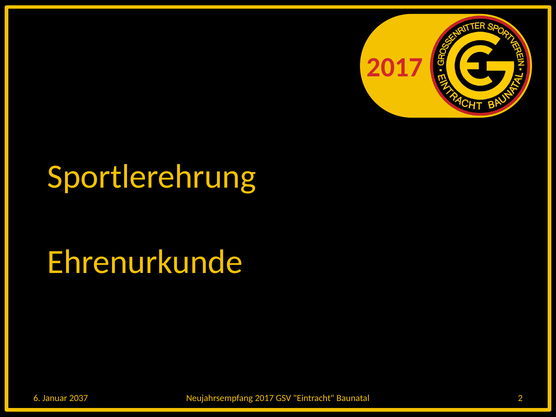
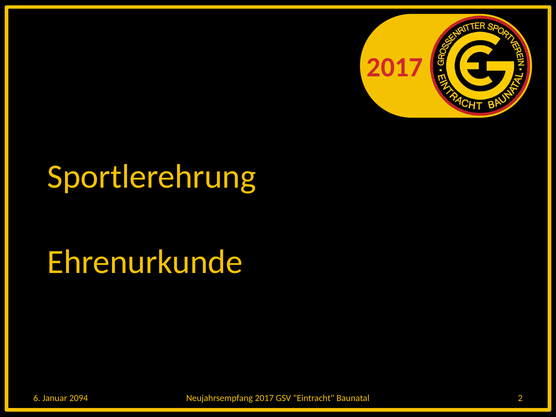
2037: 2037 -> 2094
